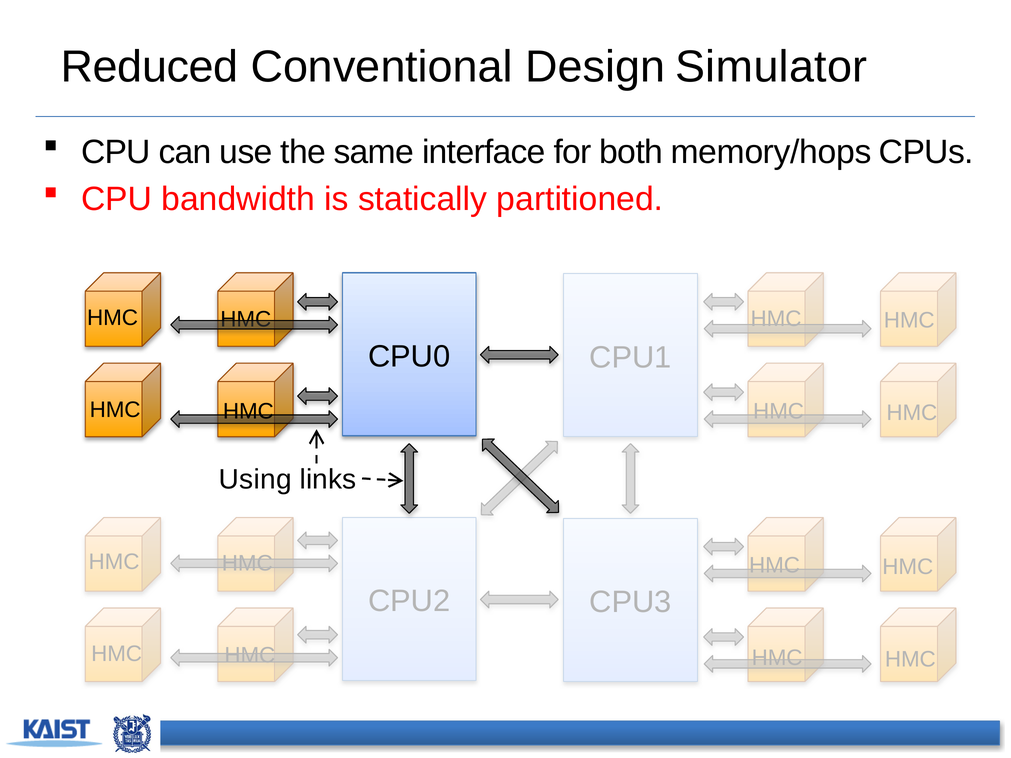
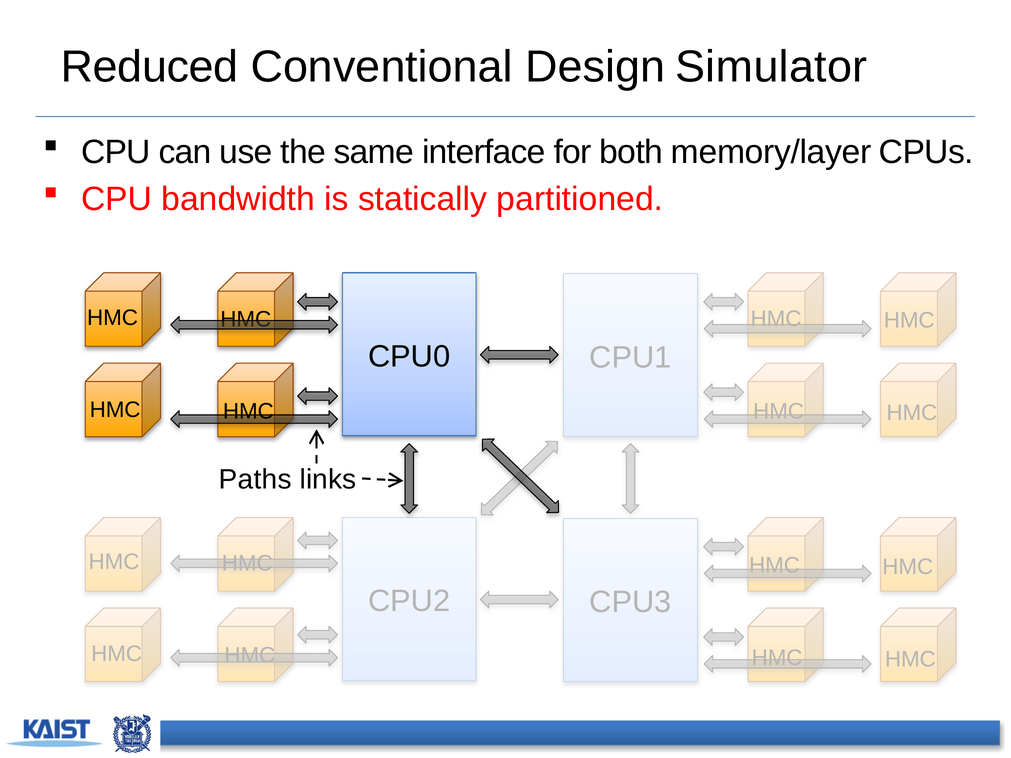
memory/hops: memory/hops -> memory/layer
Using: Using -> Paths
